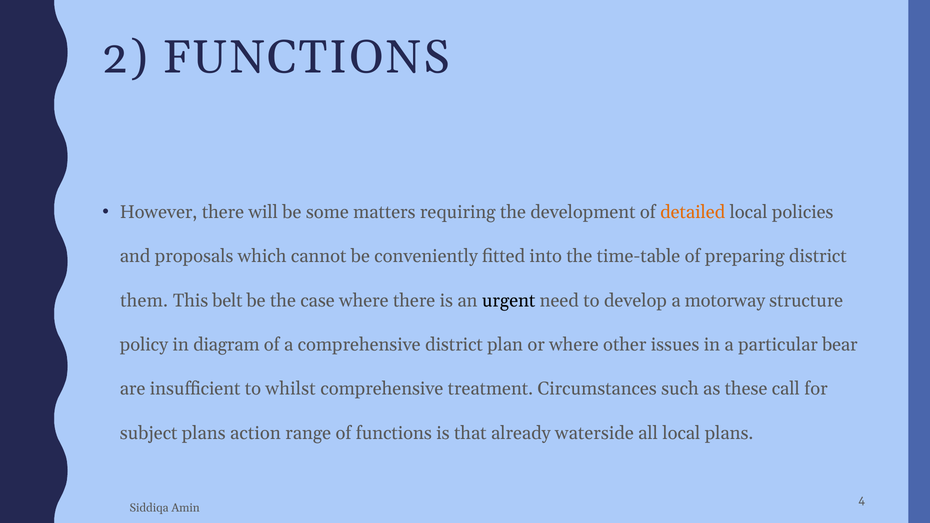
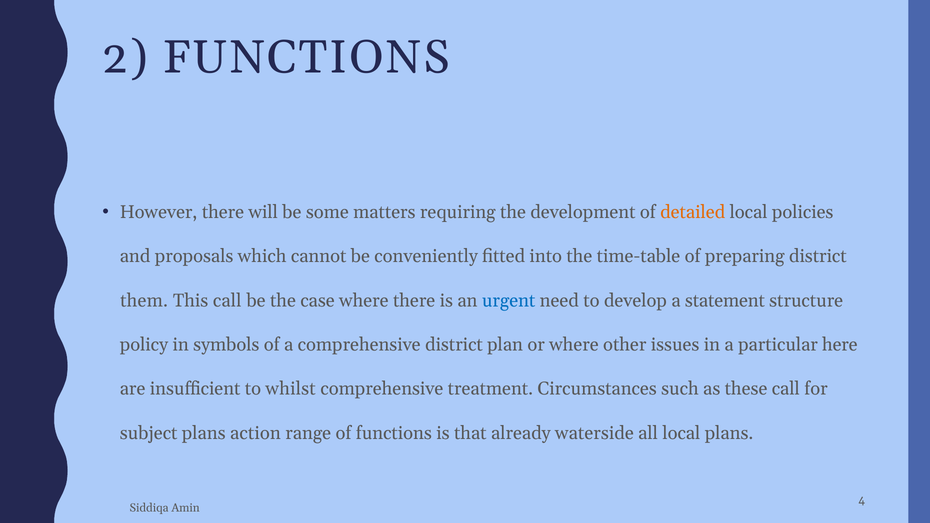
This belt: belt -> call
urgent colour: black -> blue
motorway: motorway -> statement
diagram: diagram -> symbols
bear: bear -> here
